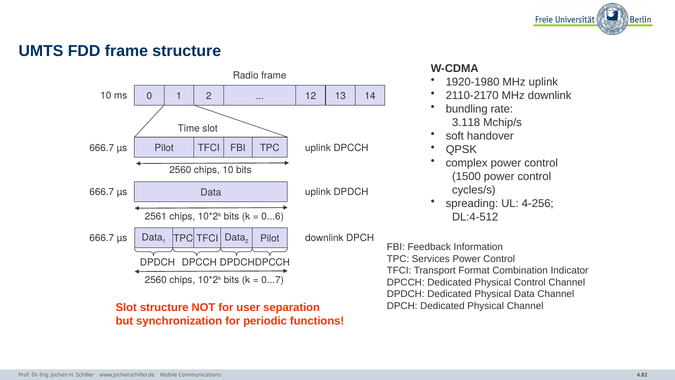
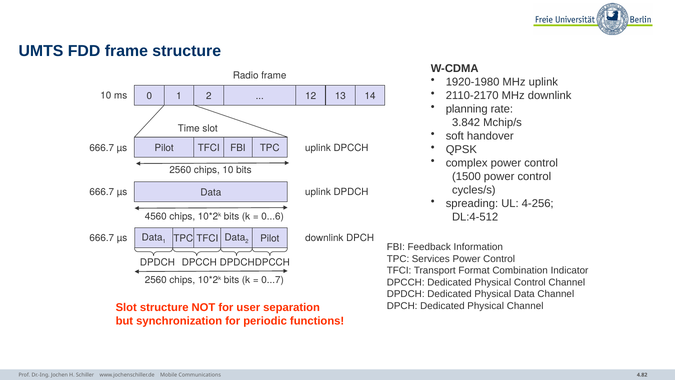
bundling: bundling -> planning
3.118: 3.118 -> 3.842
2561: 2561 -> 4560
